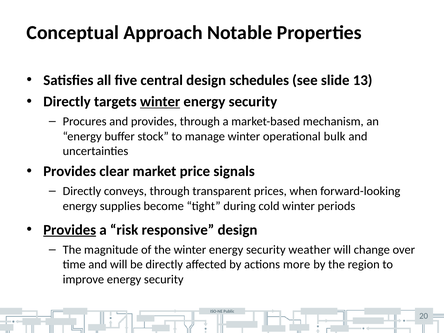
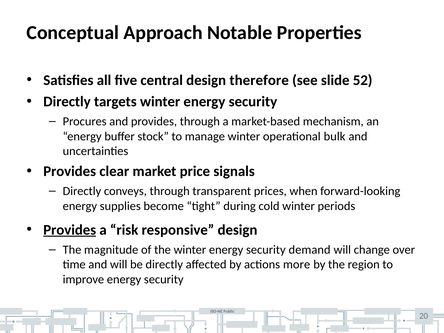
schedules: schedules -> therefore
13: 13 -> 52
winter at (160, 102) underline: present -> none
weather: weather -> demand
